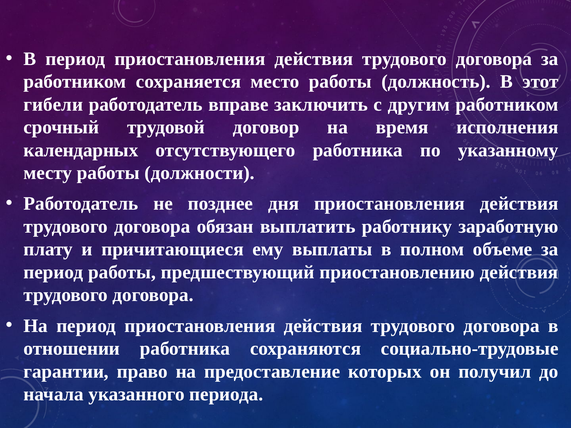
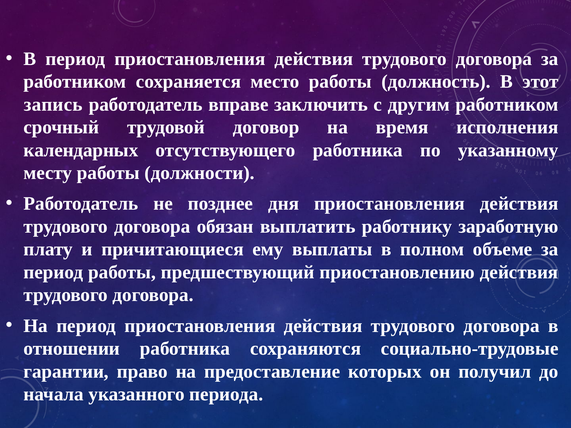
гибели: гибели -> запись
